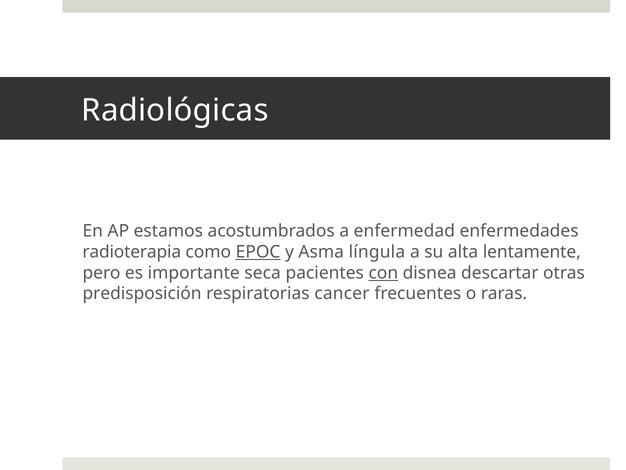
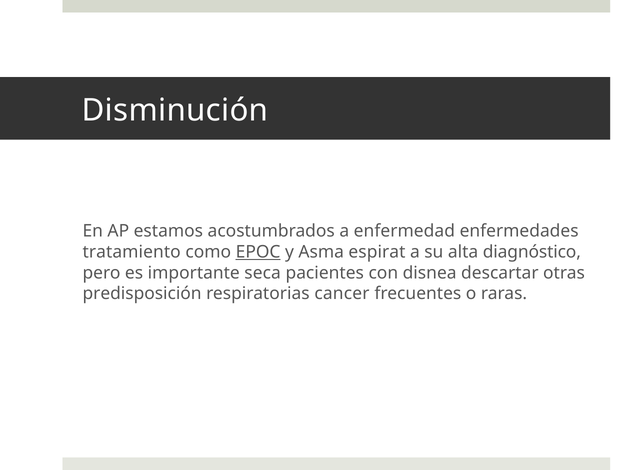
Radiológicas: Radiológicas -> Disminución
radioterapia: radioterapia -> tratamiento
língula: língula -> espirat
lentamente: lentamente -> diagnóstico
con underline: present -> none
